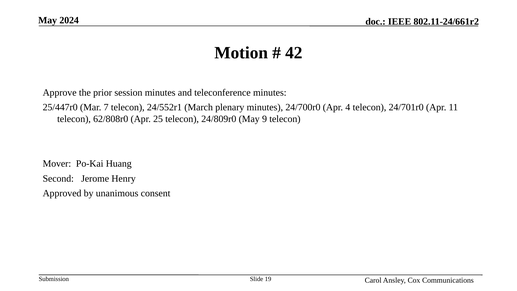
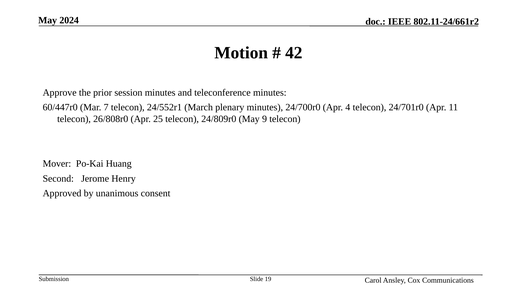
25/447r0: 25/447r0 -> 60/447r0
62/808r0: 62/808r0 -> 26/808r0
